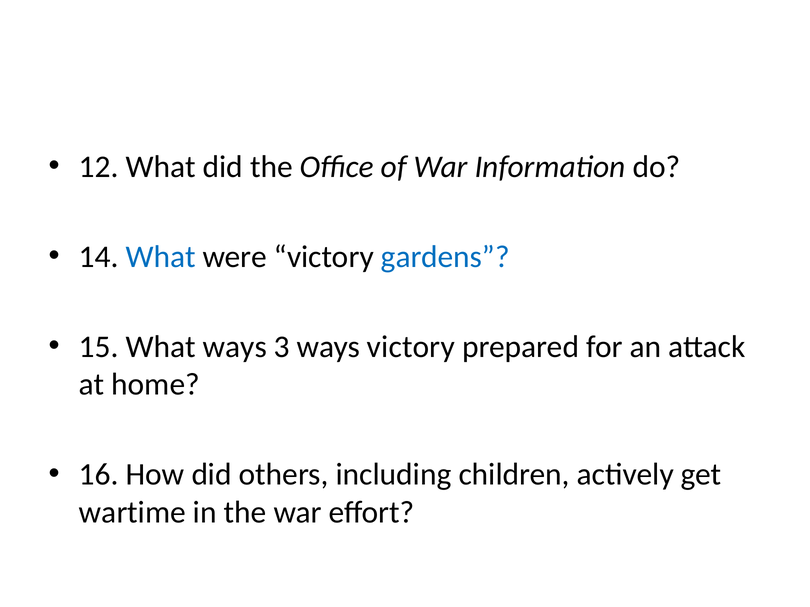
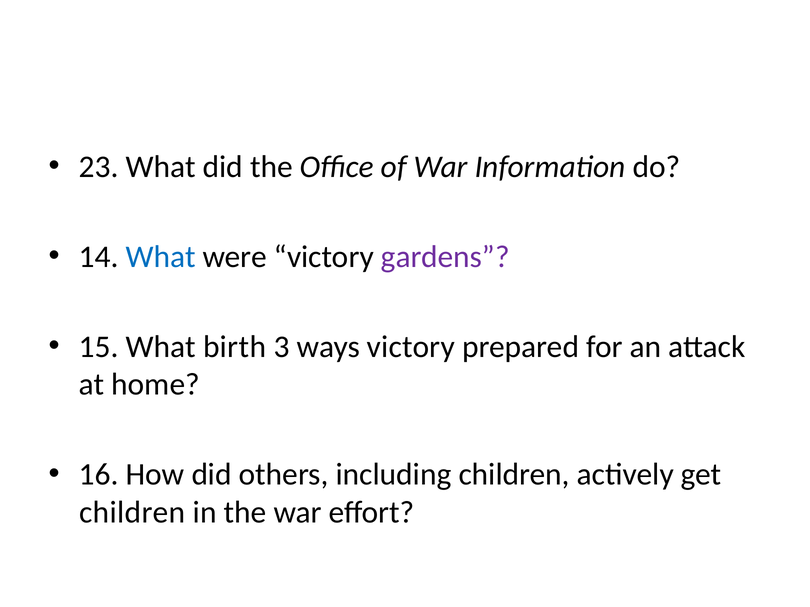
12: 12 -> 23
gardens colour: blue -> purple
What ways: ways -> birth
wartime at (132, 513): wartime -> children
